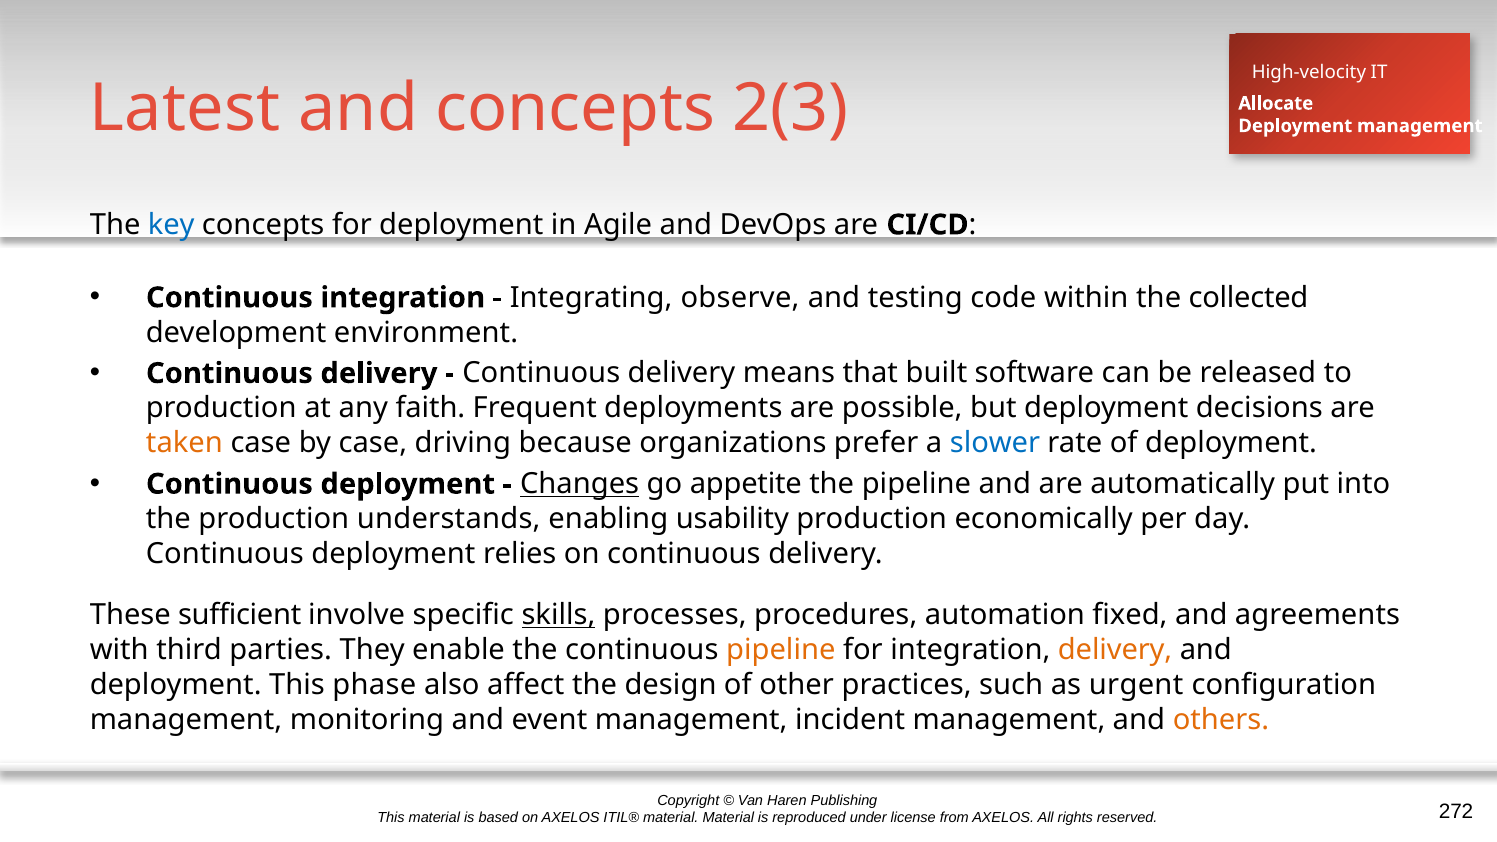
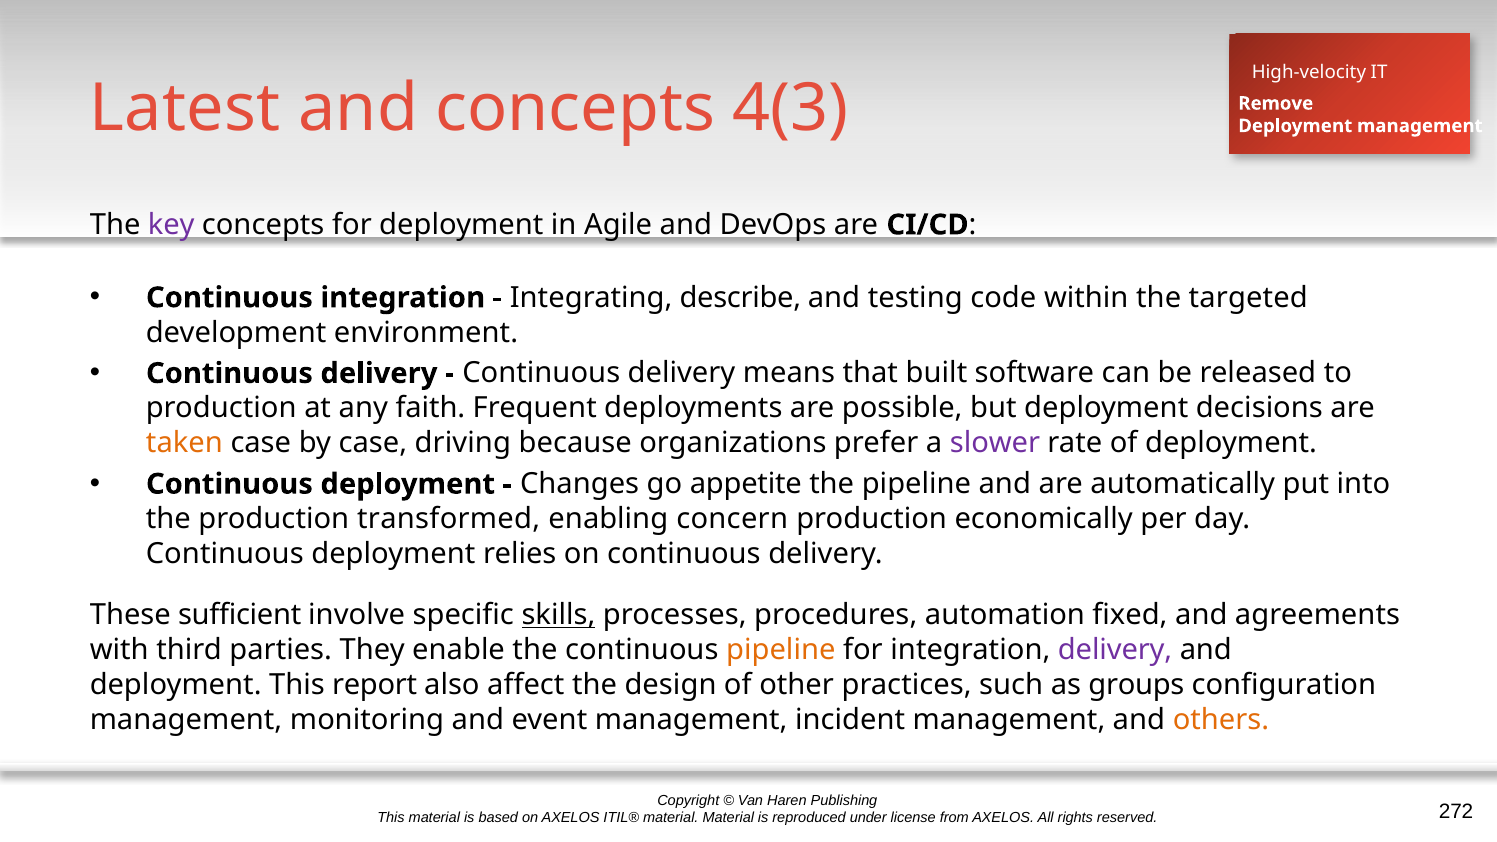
2(3: 2(3 -> 4(3
Allocate: Allocate -> Remove
key colour: blue -> purple
observe: observe -> describe
collected: collected -> targeted
slower colour: blue -> purple
Changes underline: present -> none
understands: understands -> transformed
usability: usability -> concern
delivery at (1115, 650) colour: orange -> purple
phase: phase -> report
urgent: urgent -> groups
